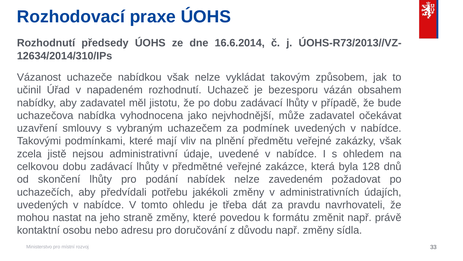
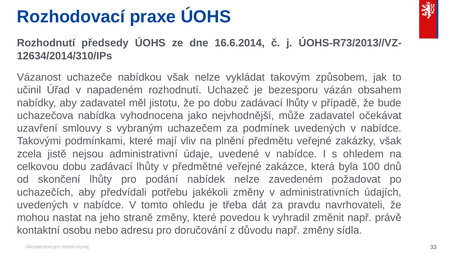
128: 128 -> 100
formátu: formátu -> vyhradil
